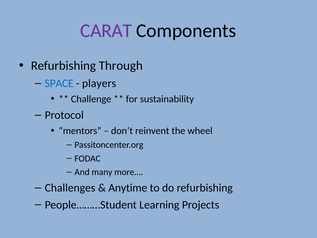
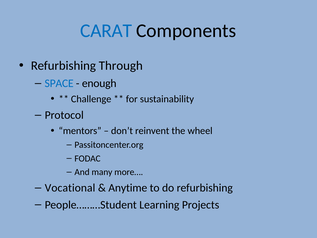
CARAT colour: purple -> blue
players: players -> enough
Challenges: Challenges -> Vocational
